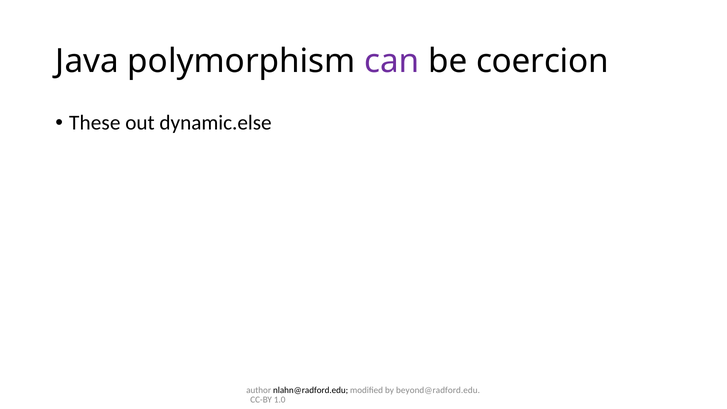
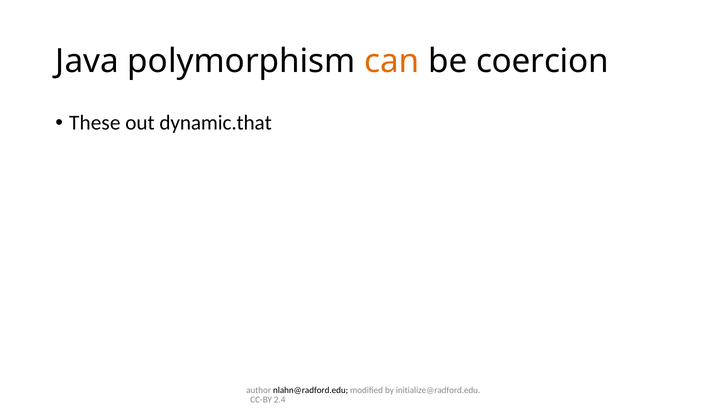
can colour: purple -> orange
dynamic.else: dynamic.else -> dynamic.that
beyond@radford.edu: beyond@radford.edu -> initialize@radford.edu
1.0: 1.0 -> 2.4
